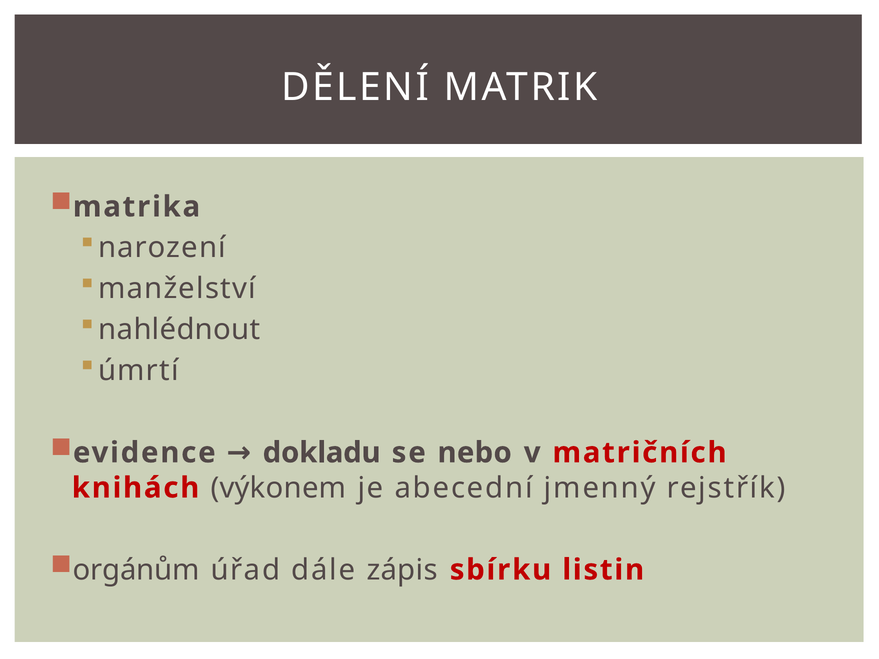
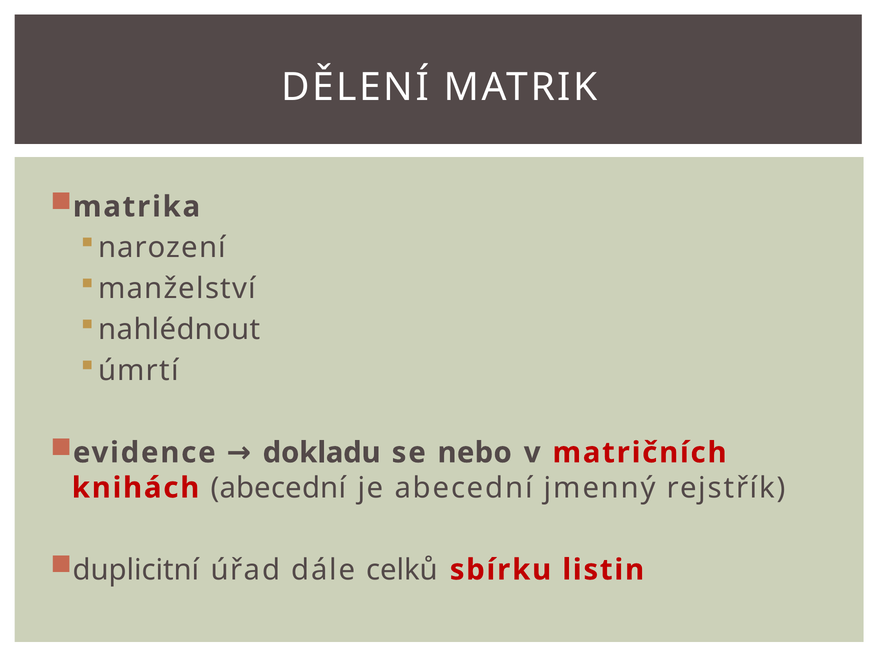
knihách výkonem: výkonem -> abecední
orgánům: orgánům -> duplicitní
zápis: zápis -> celků
